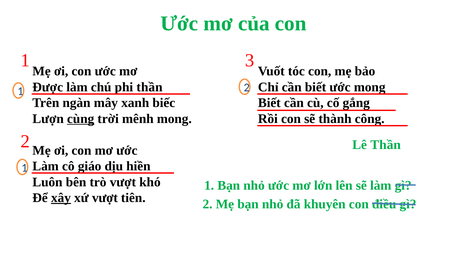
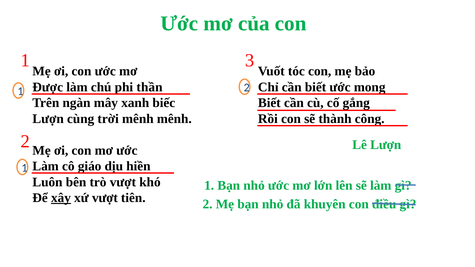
cùng underline: present -> none
mênh mong: mong -> mênh
Lê Thần: Thần -> Lượn
